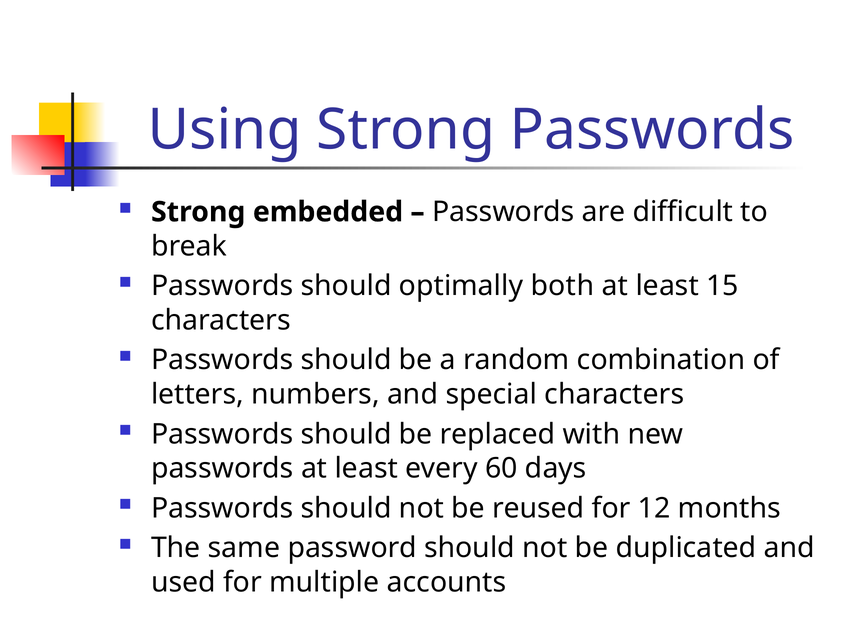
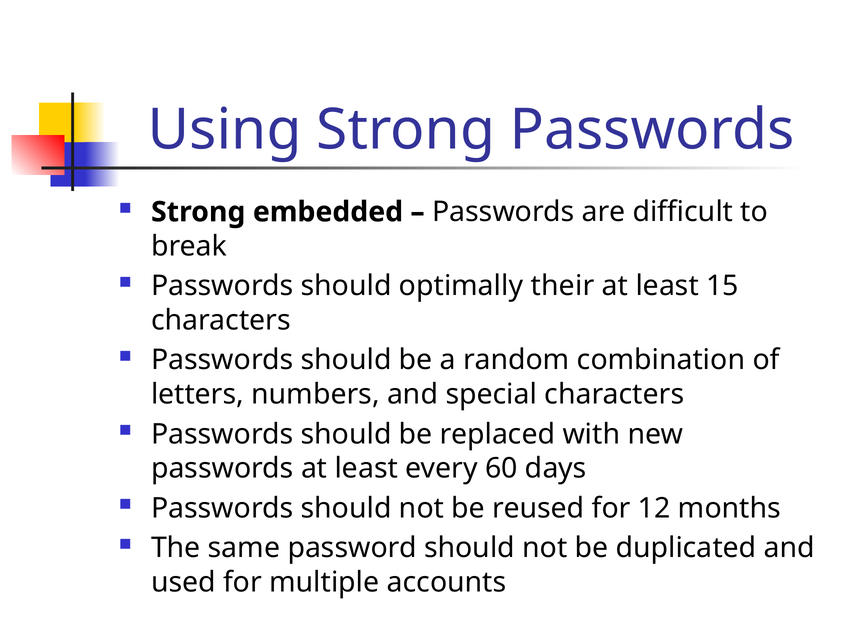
both: both -> their
